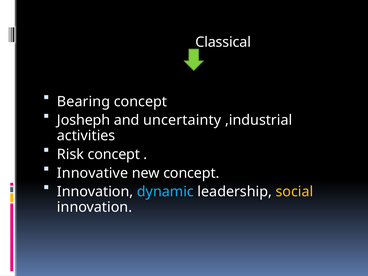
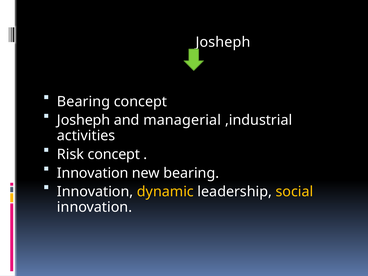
Classical at (223, 42): Classical -> Josheph
uncertainty: uncertainty -> managerial
Innovative at (93, 173): Innovative -> Innovation
new concept: concept -> bearing
dynamic colour: light blue -> yellow
